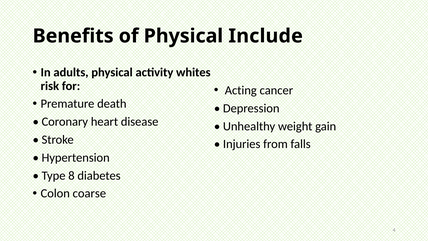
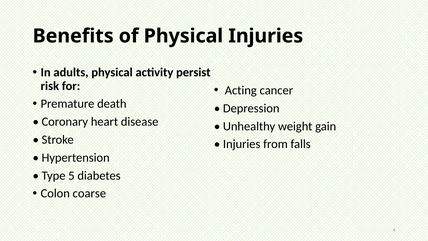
Physical Include: Include -> Injuries
whites: whites -> persist
8: 8 -> 5
